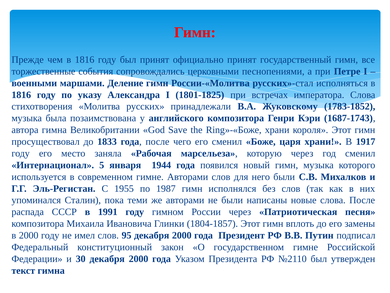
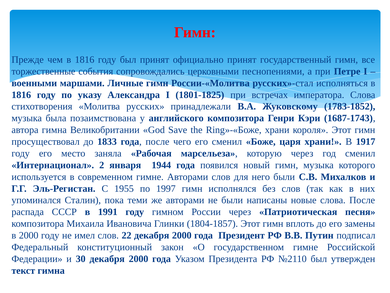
Деление: Деление -> Личные
5: 5 -> 2
1987: 1987 -> 1997
95: 95 -> 22
